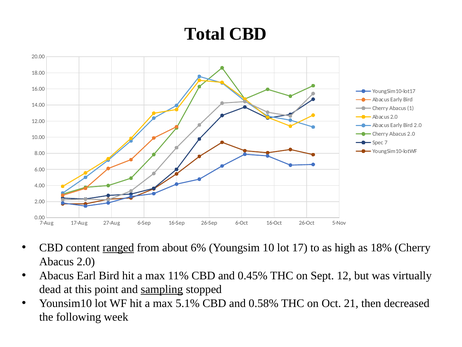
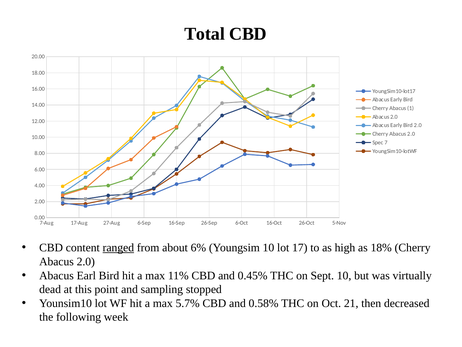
Sept 12: 12 -> 10
sampling underline: present -> none
5.1%: 5.1% -> 5.7%
